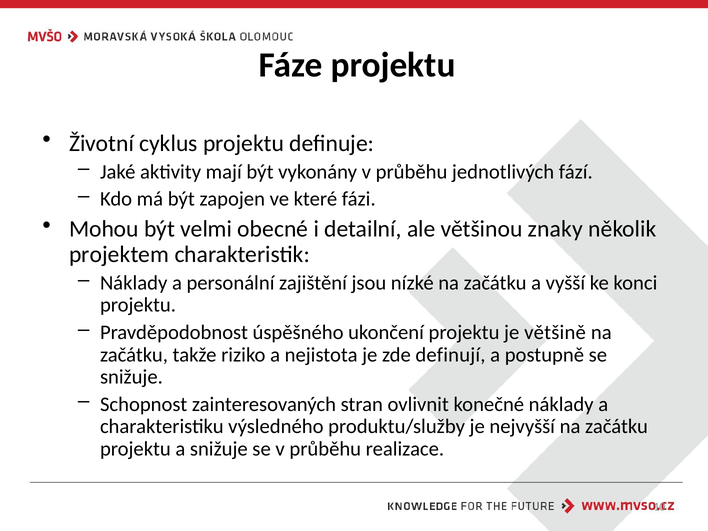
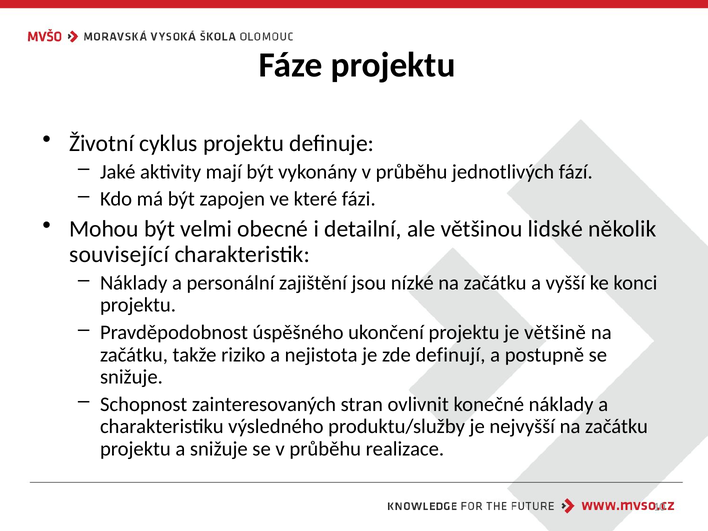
znaky: znaky -> lidské
projektem: projektem -> související
